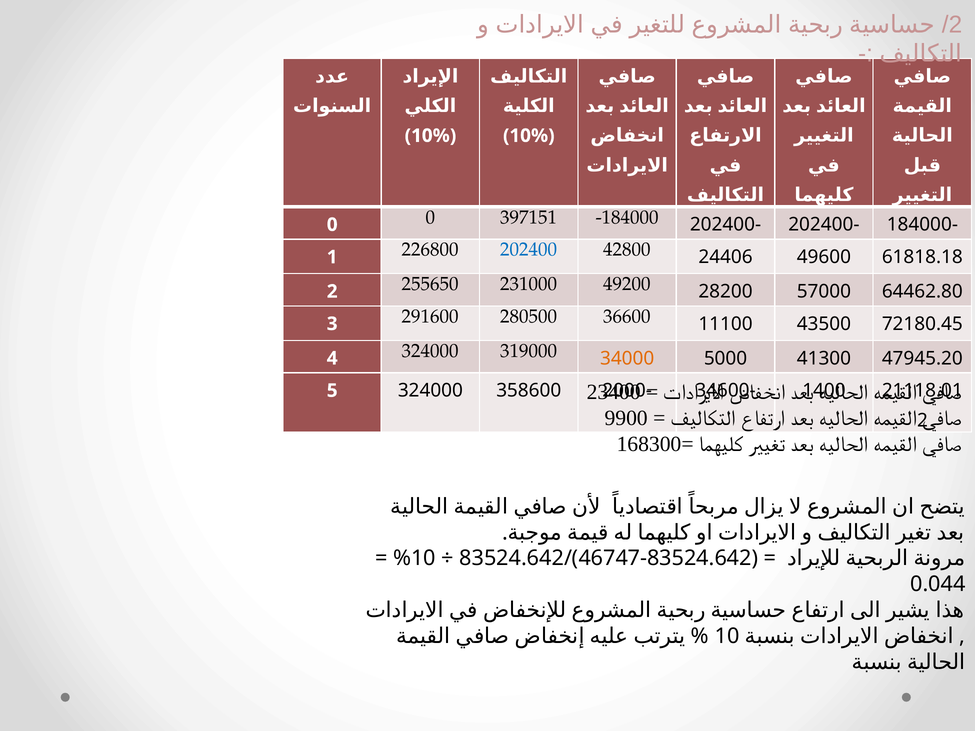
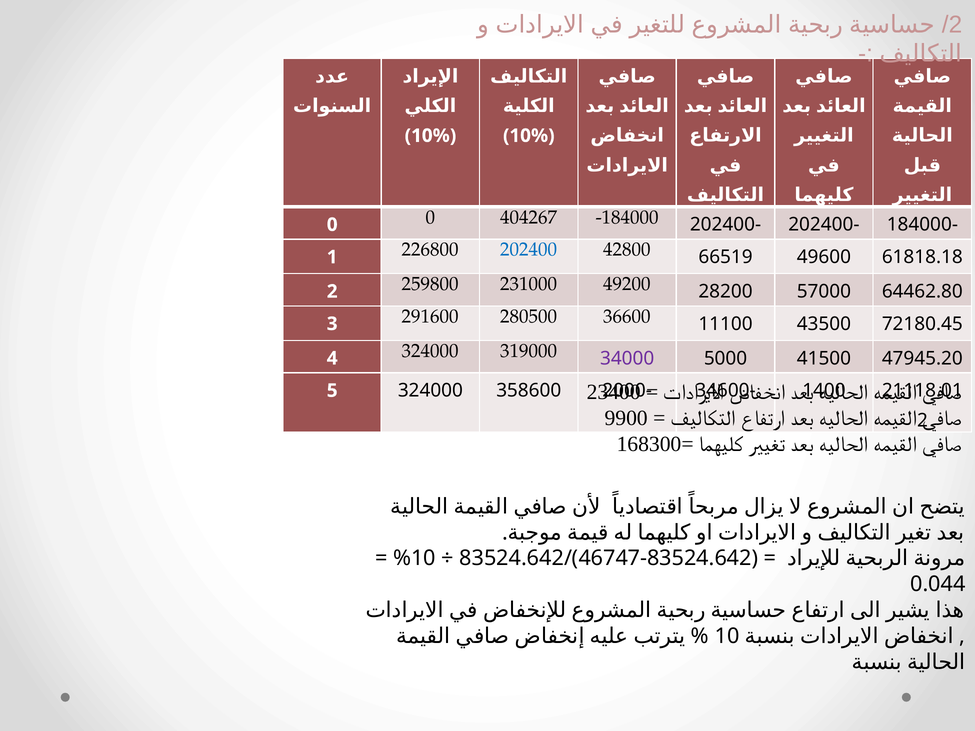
397151: 397151 -> 404267
24406: 24406 -> 66519
255650: 255650 -> 259800
34000 colour: orange -> purple
41300: 41300 -> 41500
